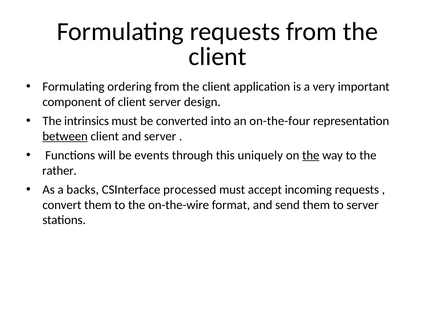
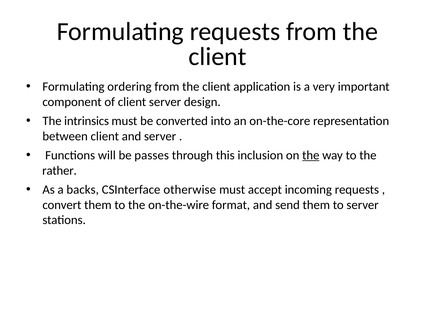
on-the-four: on-the-four -> on-the-core
between underline: present -> none
events: events -> passes
uniquely: uniquely -> inclusion
processed: processed -> otherwise
